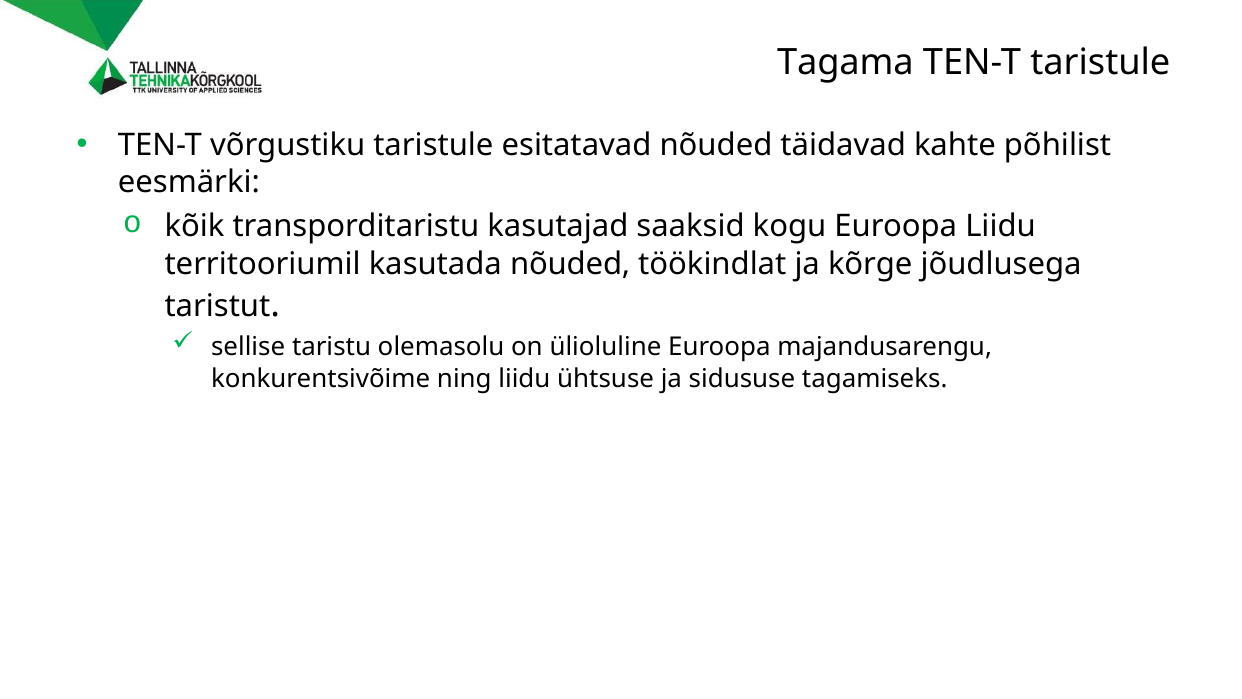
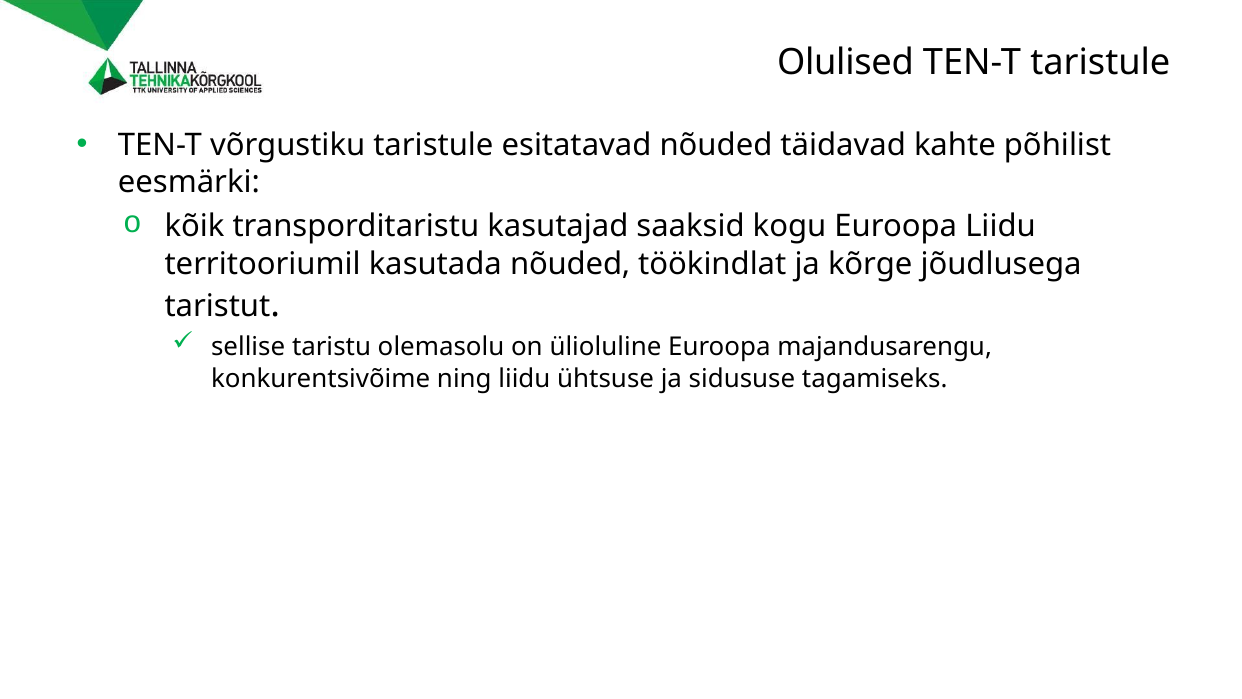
Tagama: Tagama -> Olulised
